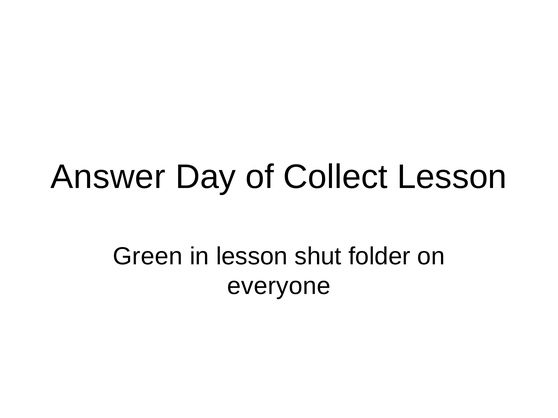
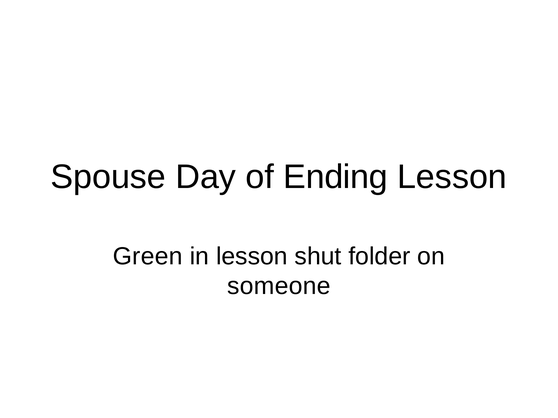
Answer: Answer -> Spouse
Collect: Collect -> Ending
everyone: everyone -> someone
